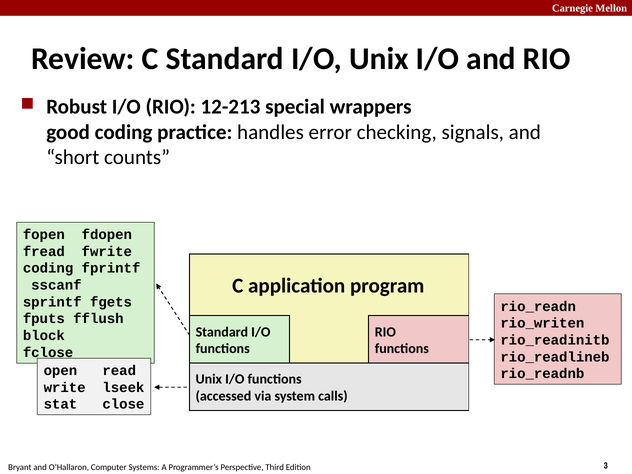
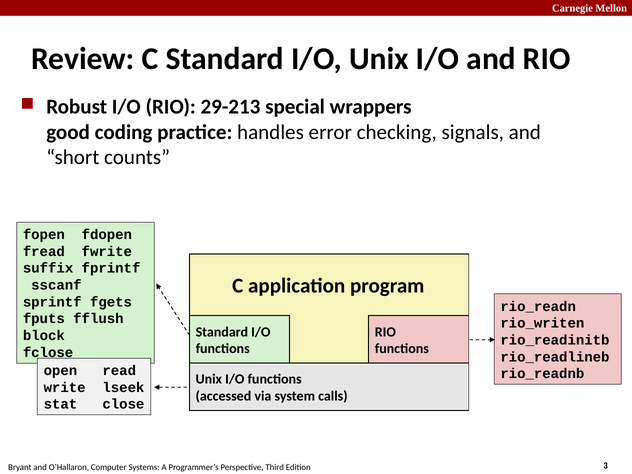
12-213: 12-213 -> 29-213
coding at (48, 268): coding -> suffix
